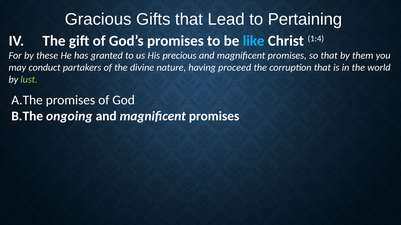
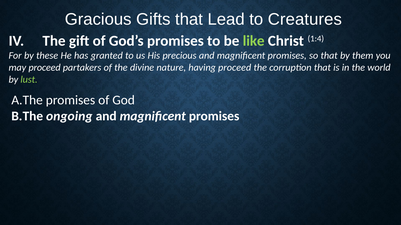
Pertaining: Pertaining -> Creatures
like colour: light blue -> light green
may conduct: conduct -> proceed
